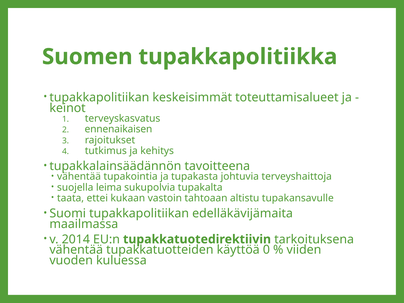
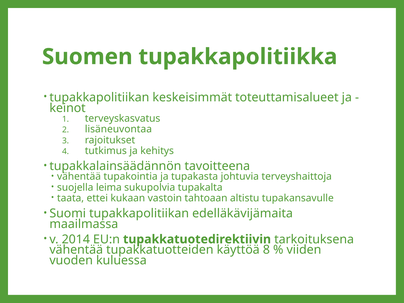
ennenaikaisen: ennenaikaisen -> lisäneuvontaa
0: 0 -> 8
